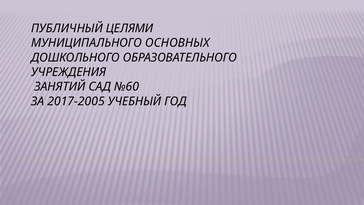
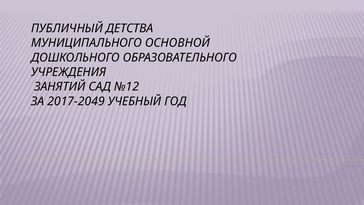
ЦЕЛЯМИ: ЦЕЛЯМИ -> ДЕТСТВА
ОСНОВНЫХ: ОСНОВНЫХ -> ОСНОВНОЙ
№60: №60 -> №12
2017-2005: 2017-2005 -> 2017-2049
